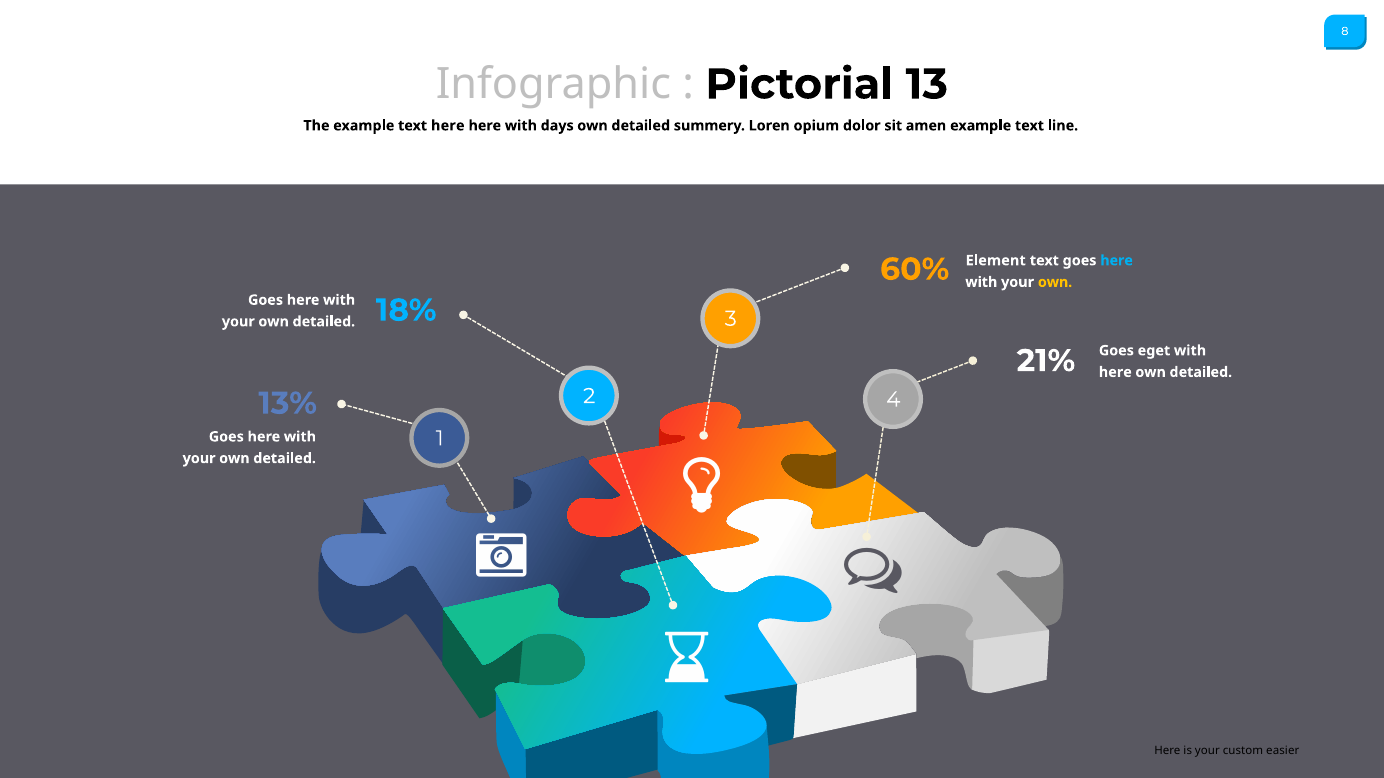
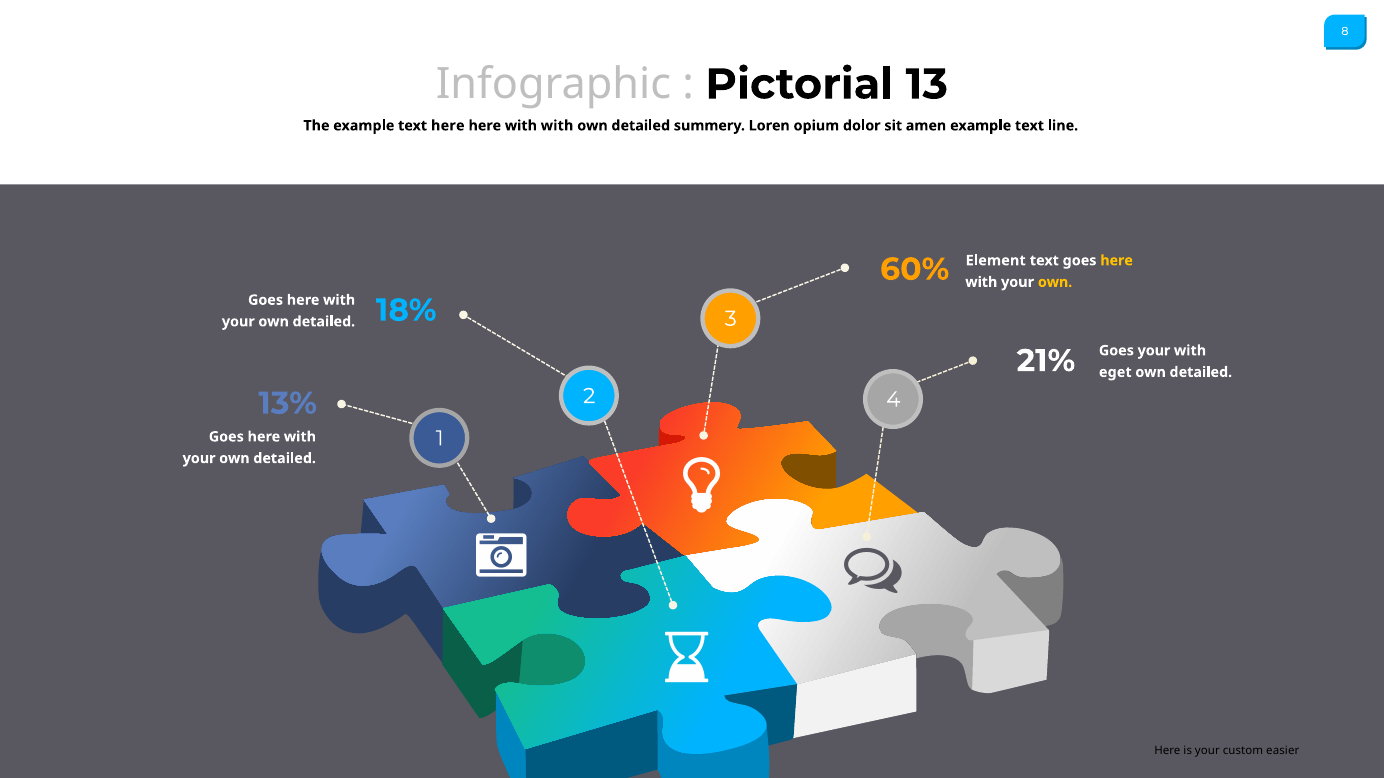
with days: days -> with
here at (1117, 261) colour: light blue -> yellow
Goes eget: eget -> your
here at (1115, 372): here -> eget
